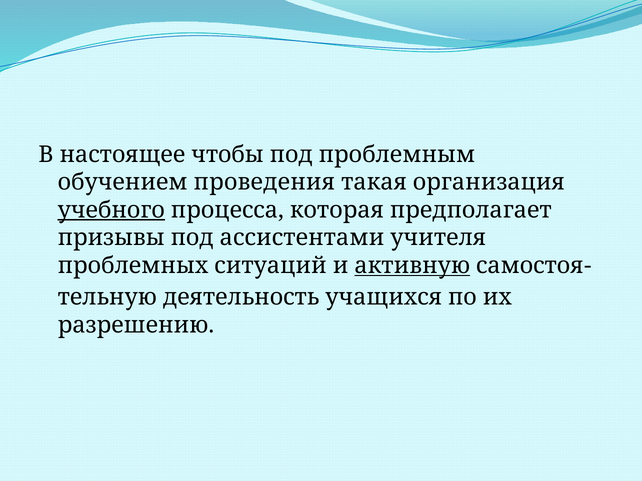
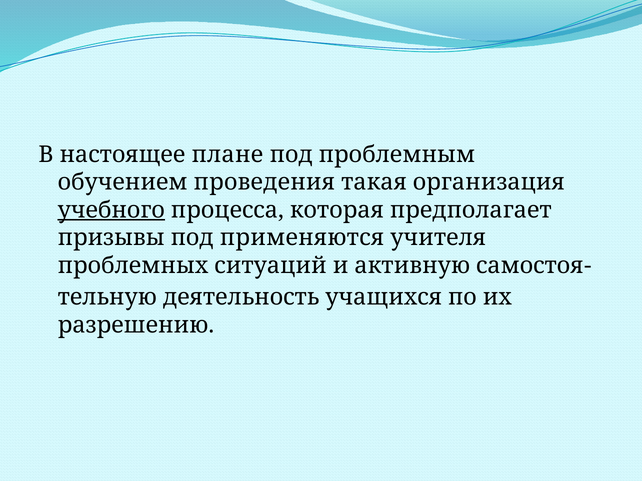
чтобы: чтобы -> плане
ассистентами: ассистентами -> применяются
активную underline: present -> none
